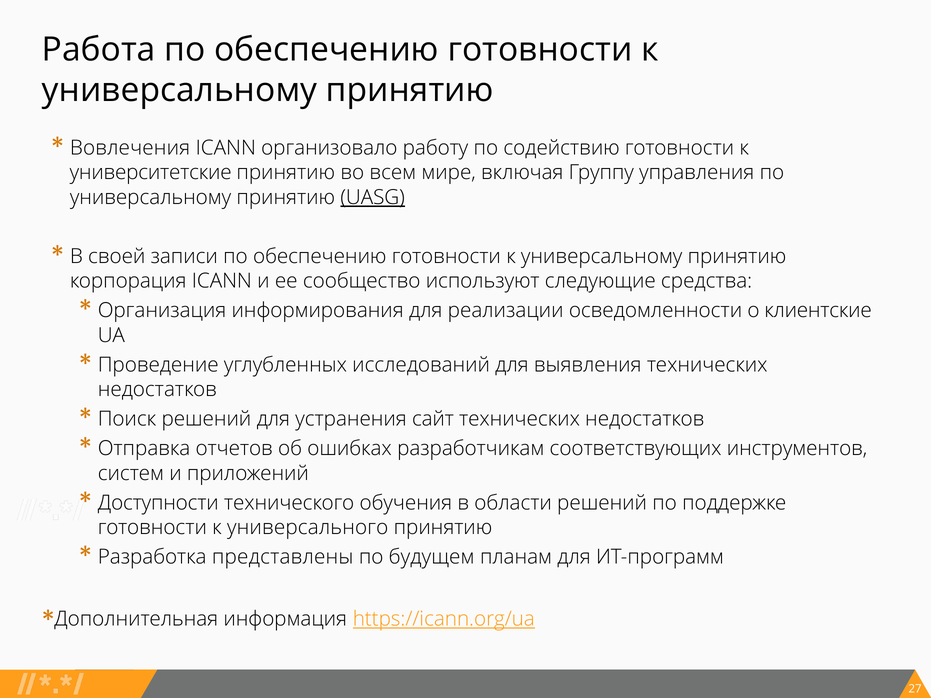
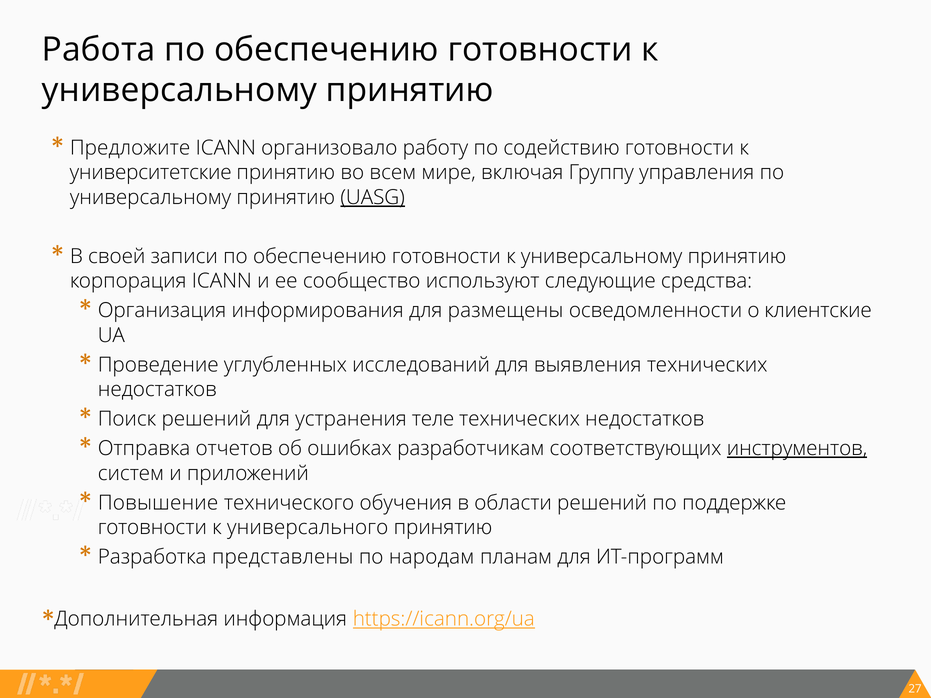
Вовлечения: Вовлечения -> Предложите
реализации: реализации -> размещены
сайт: сайт -> теле
инструментов underline: none -> present
Доступности: Доступности -> Повышение
будущем: будущем -> народам
